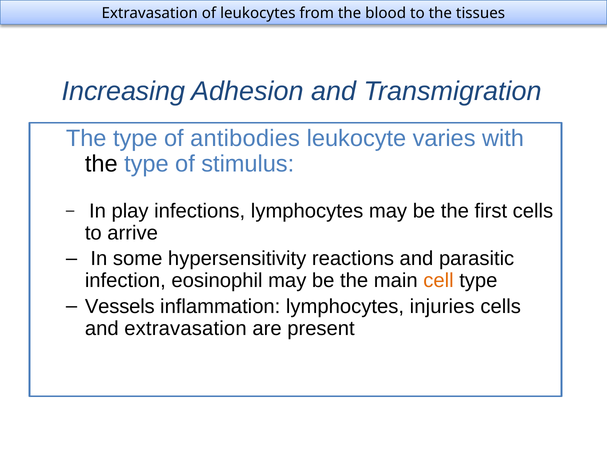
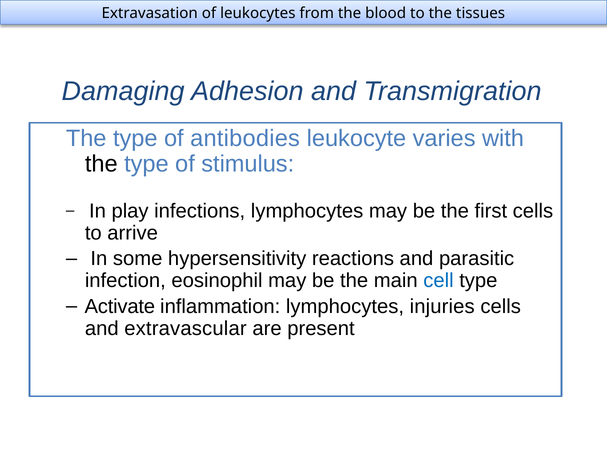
Increasing: Increasing -> Damaging
cell colour: orange -> blue
Vessels: Vessels -> Activate
and extravasation: extravasation -> extravascular
